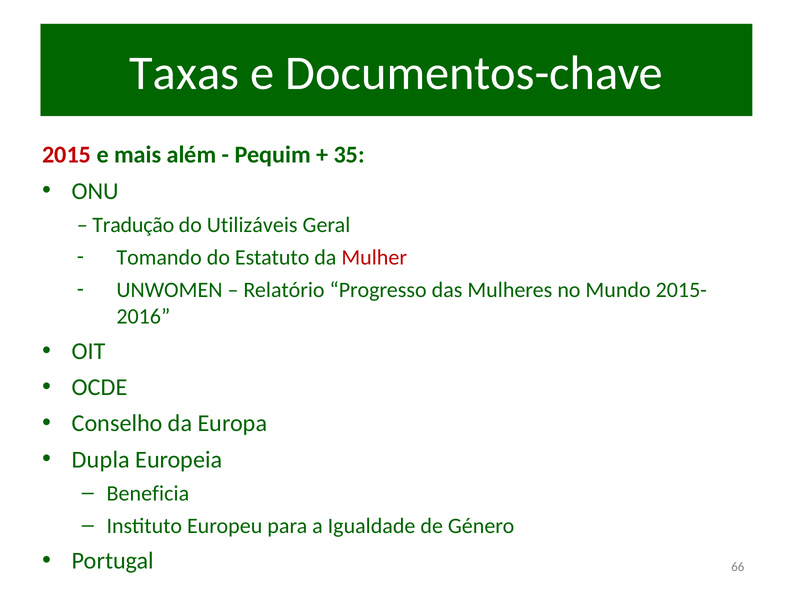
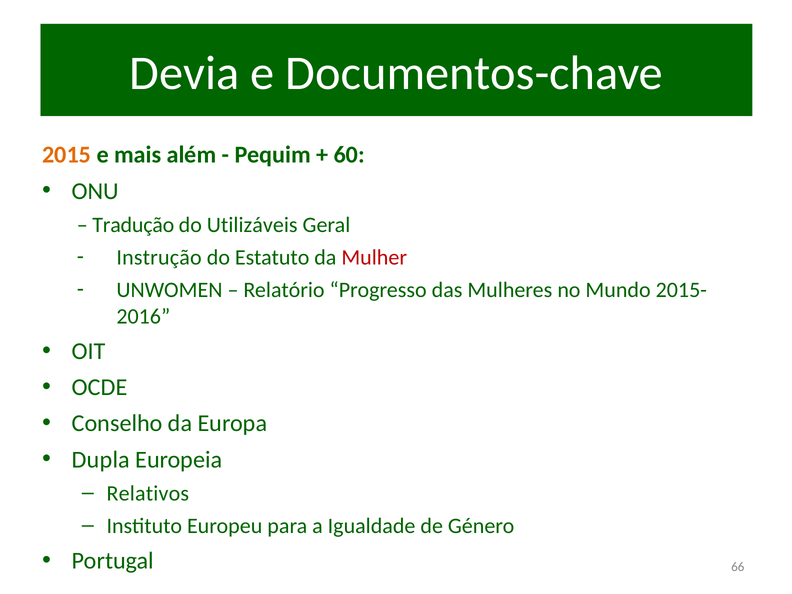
Taxas: Taxas -> Devia
2015 colour: red -> orange
35: 35 -> 60
Tomando: Tomando -> Instrução
Beneficia: Beneficia -> Relativos
